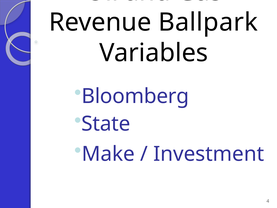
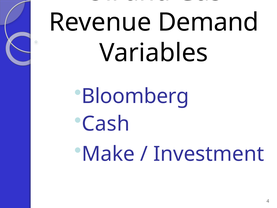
Ballpark: Ballpark -> Demand
State: State -> Cash
